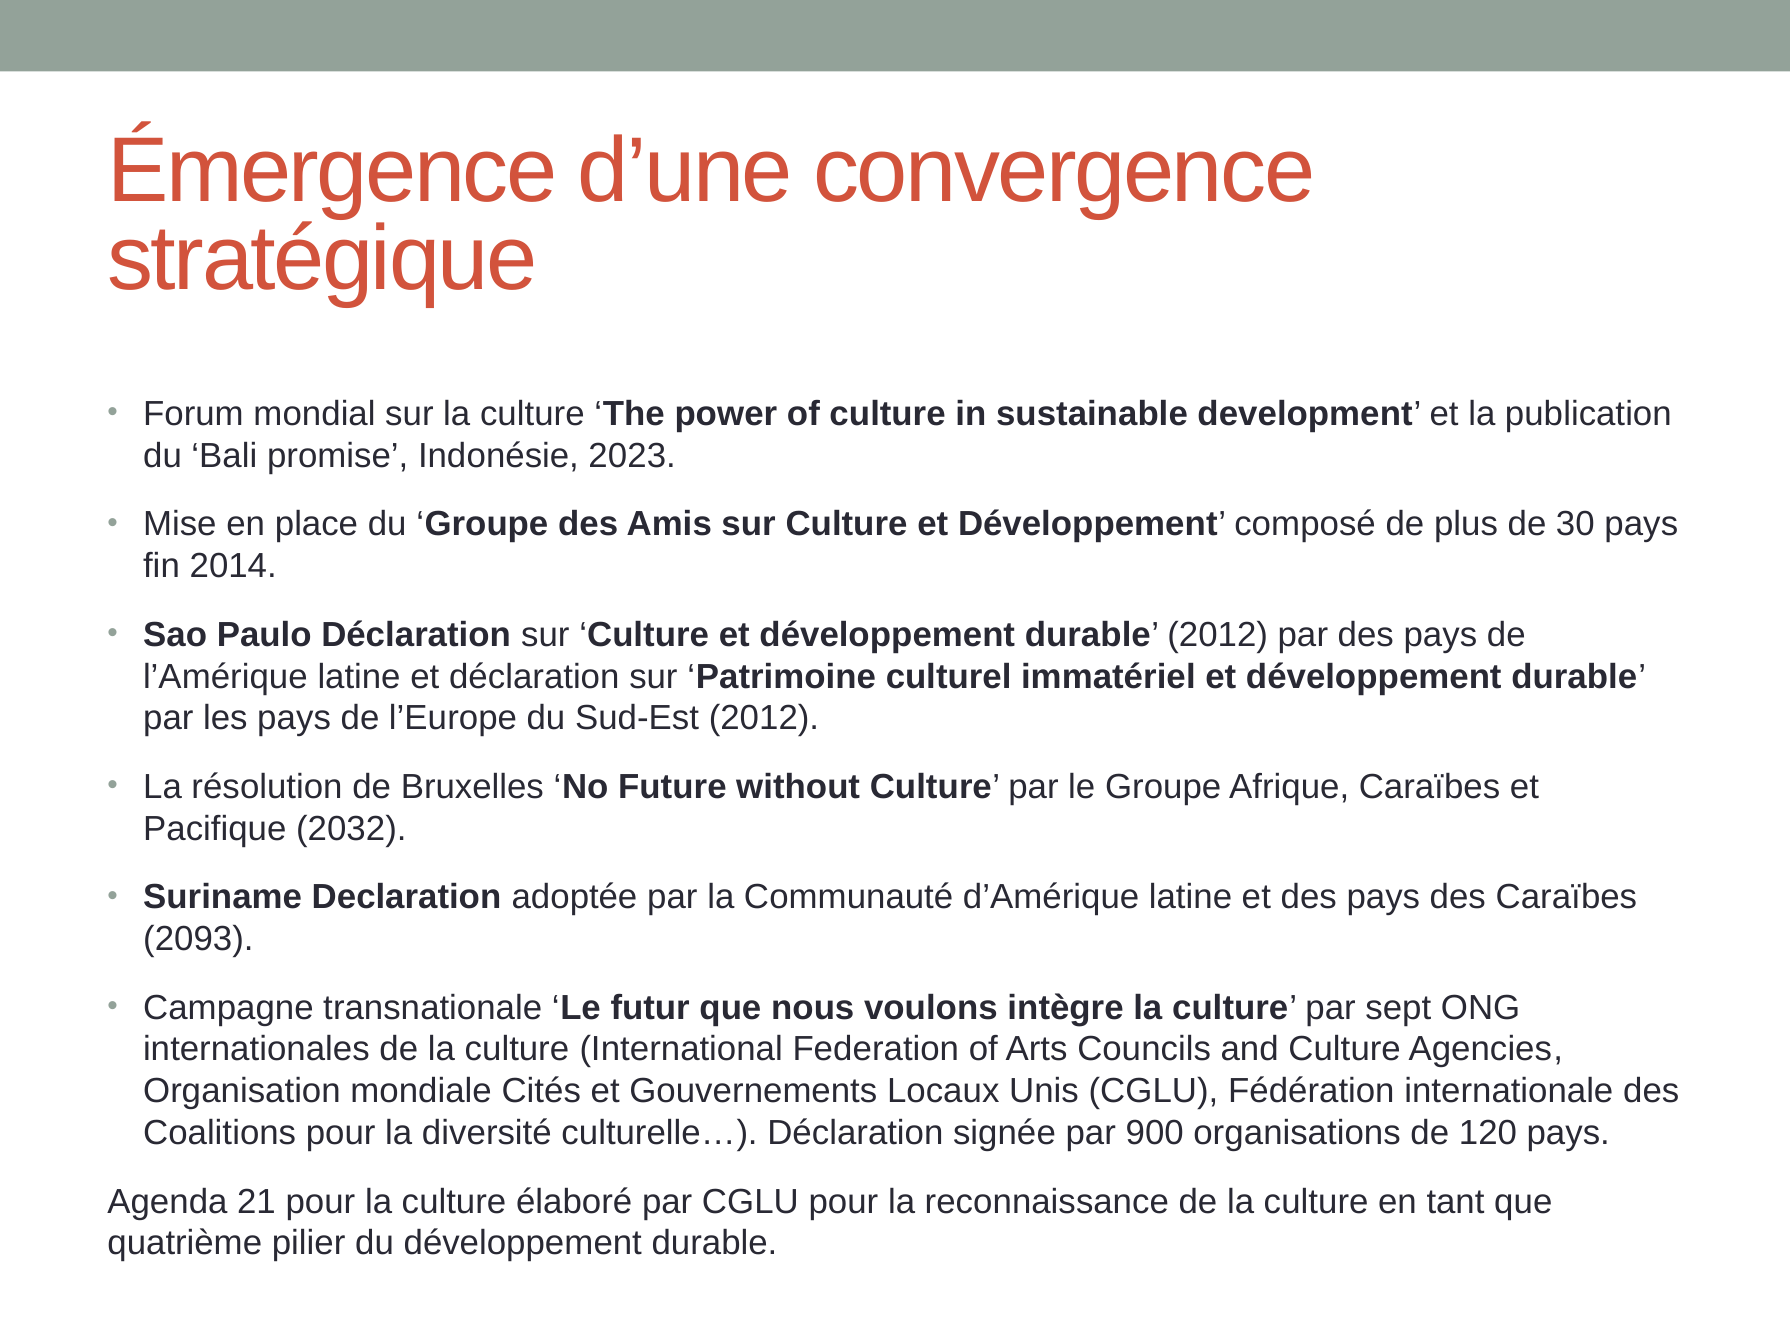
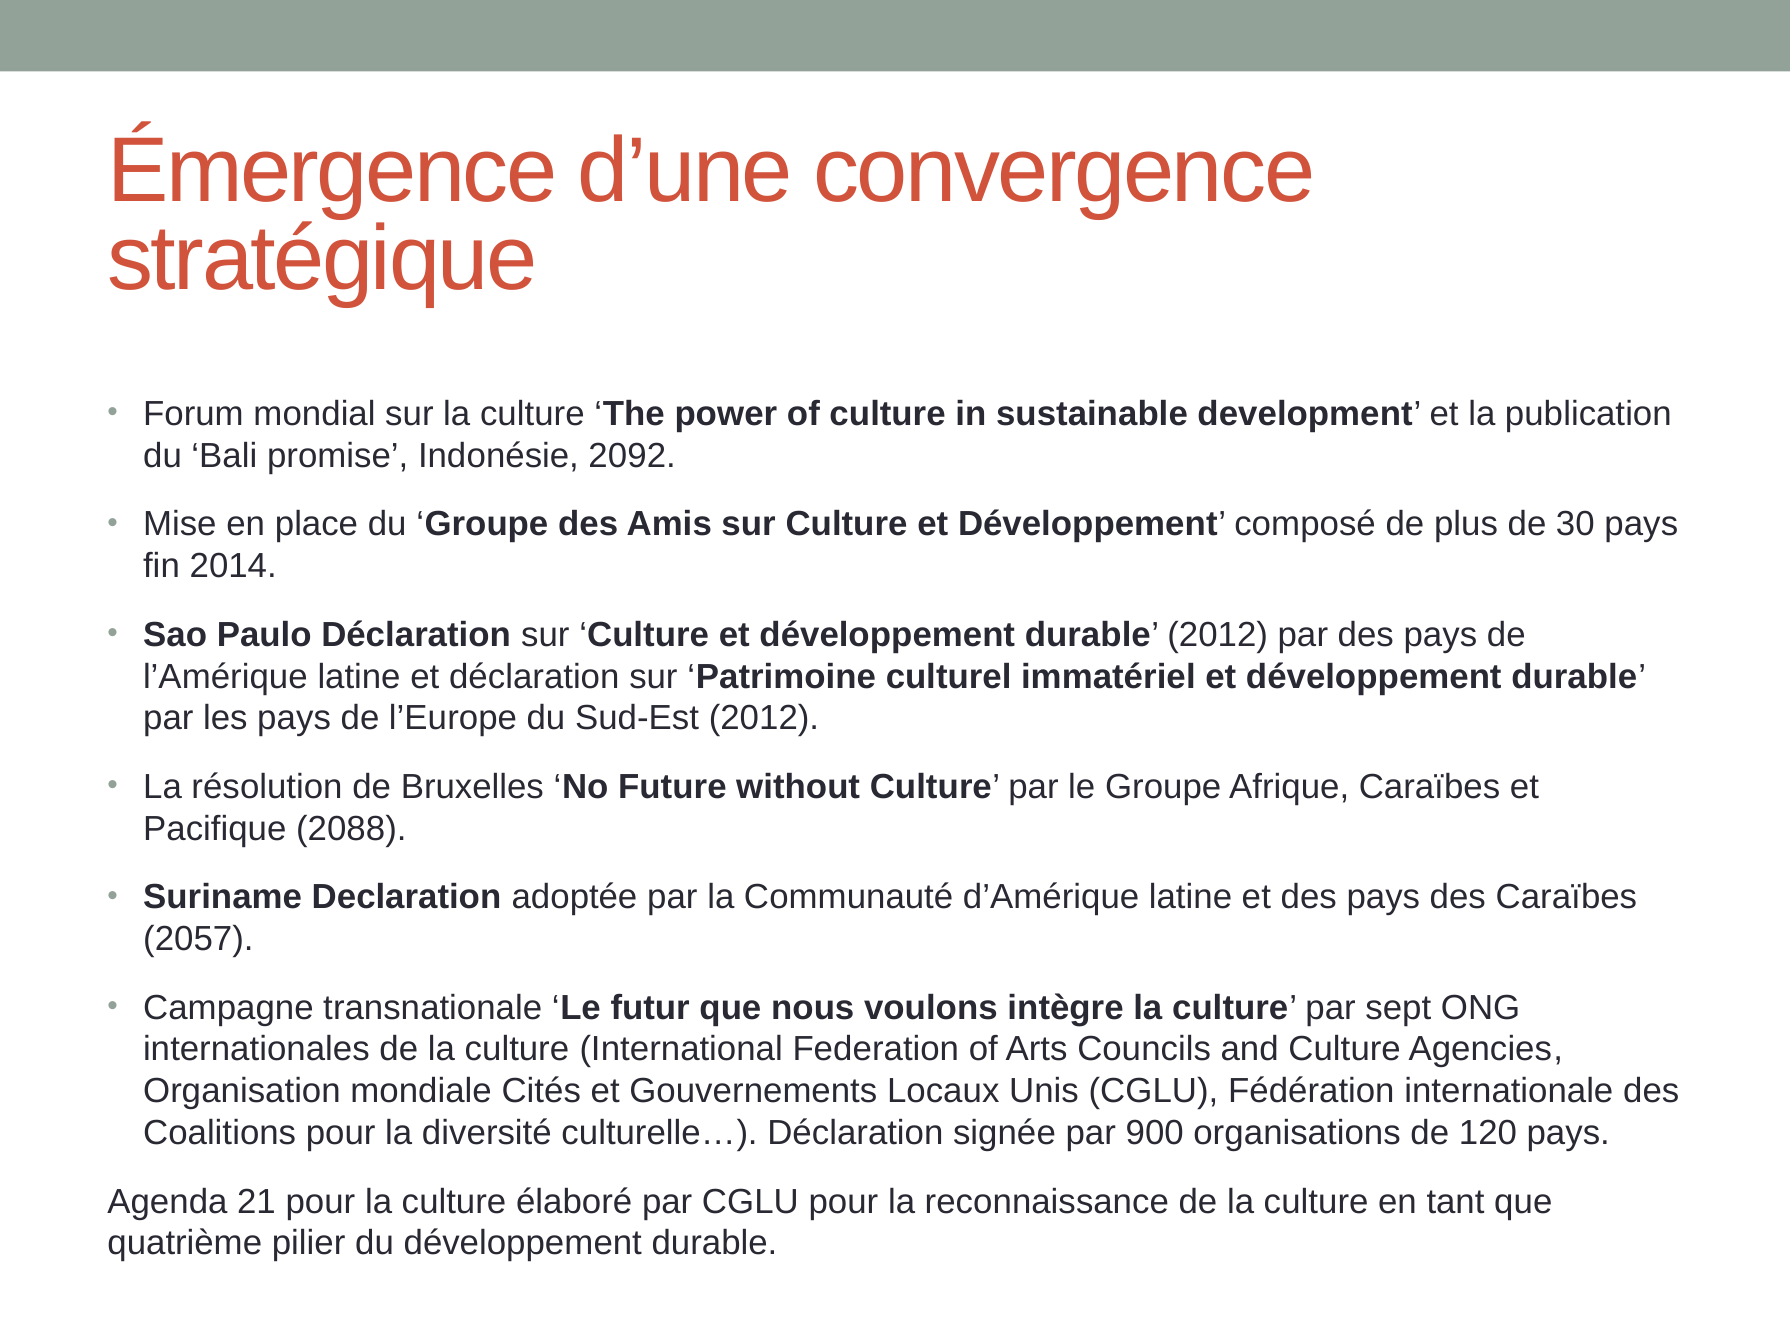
2023: 2023 -> 2092
2032: 2032 -> 2088
2093: 2093 -> 2057
